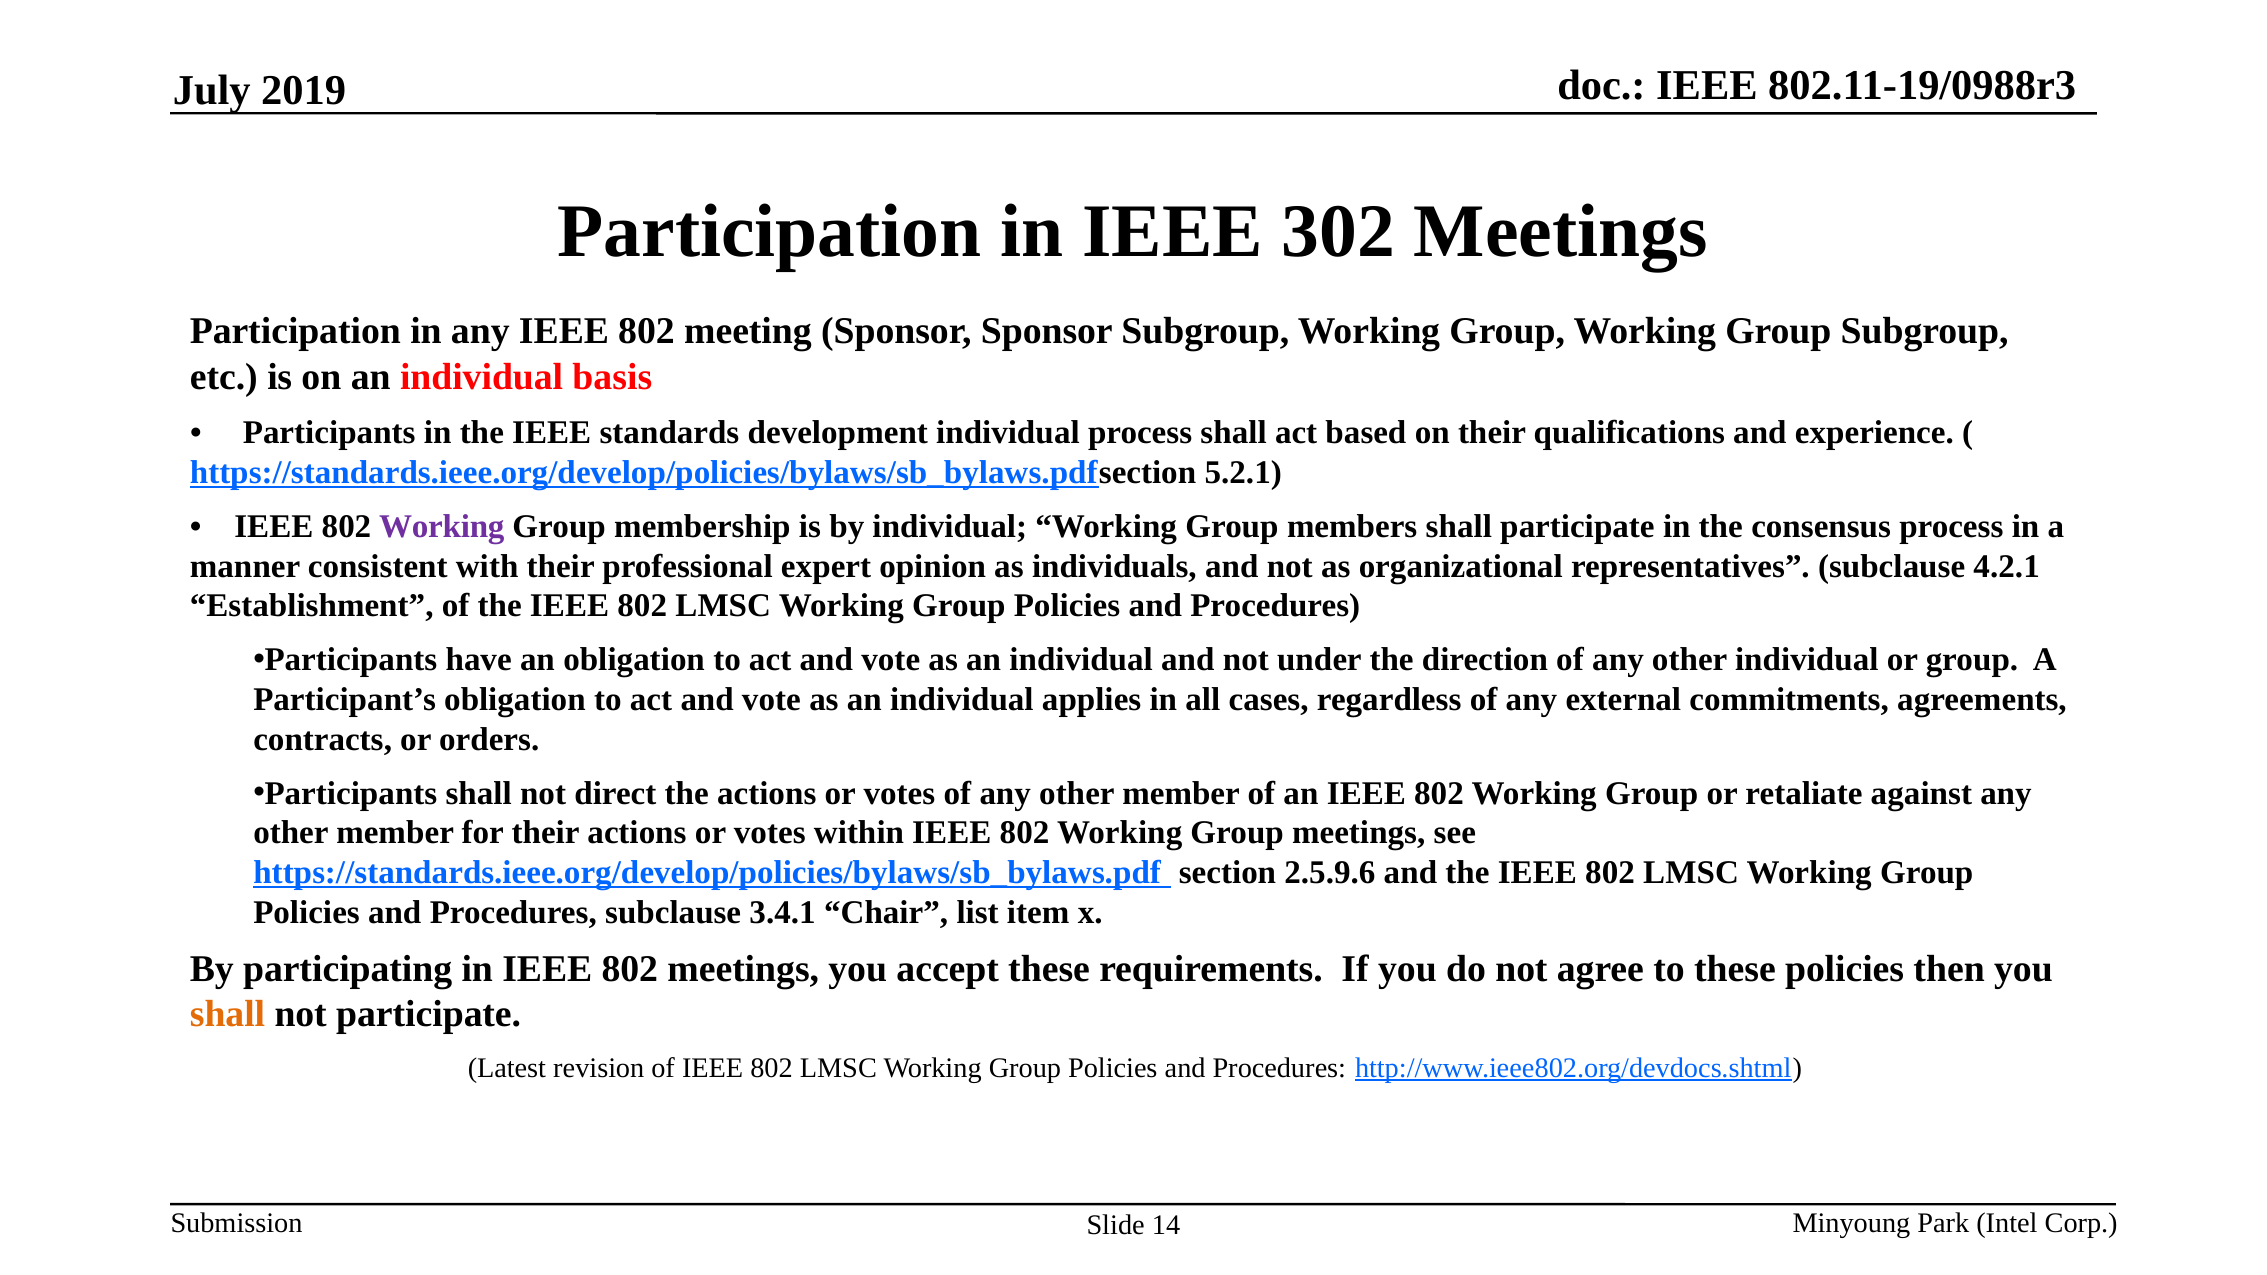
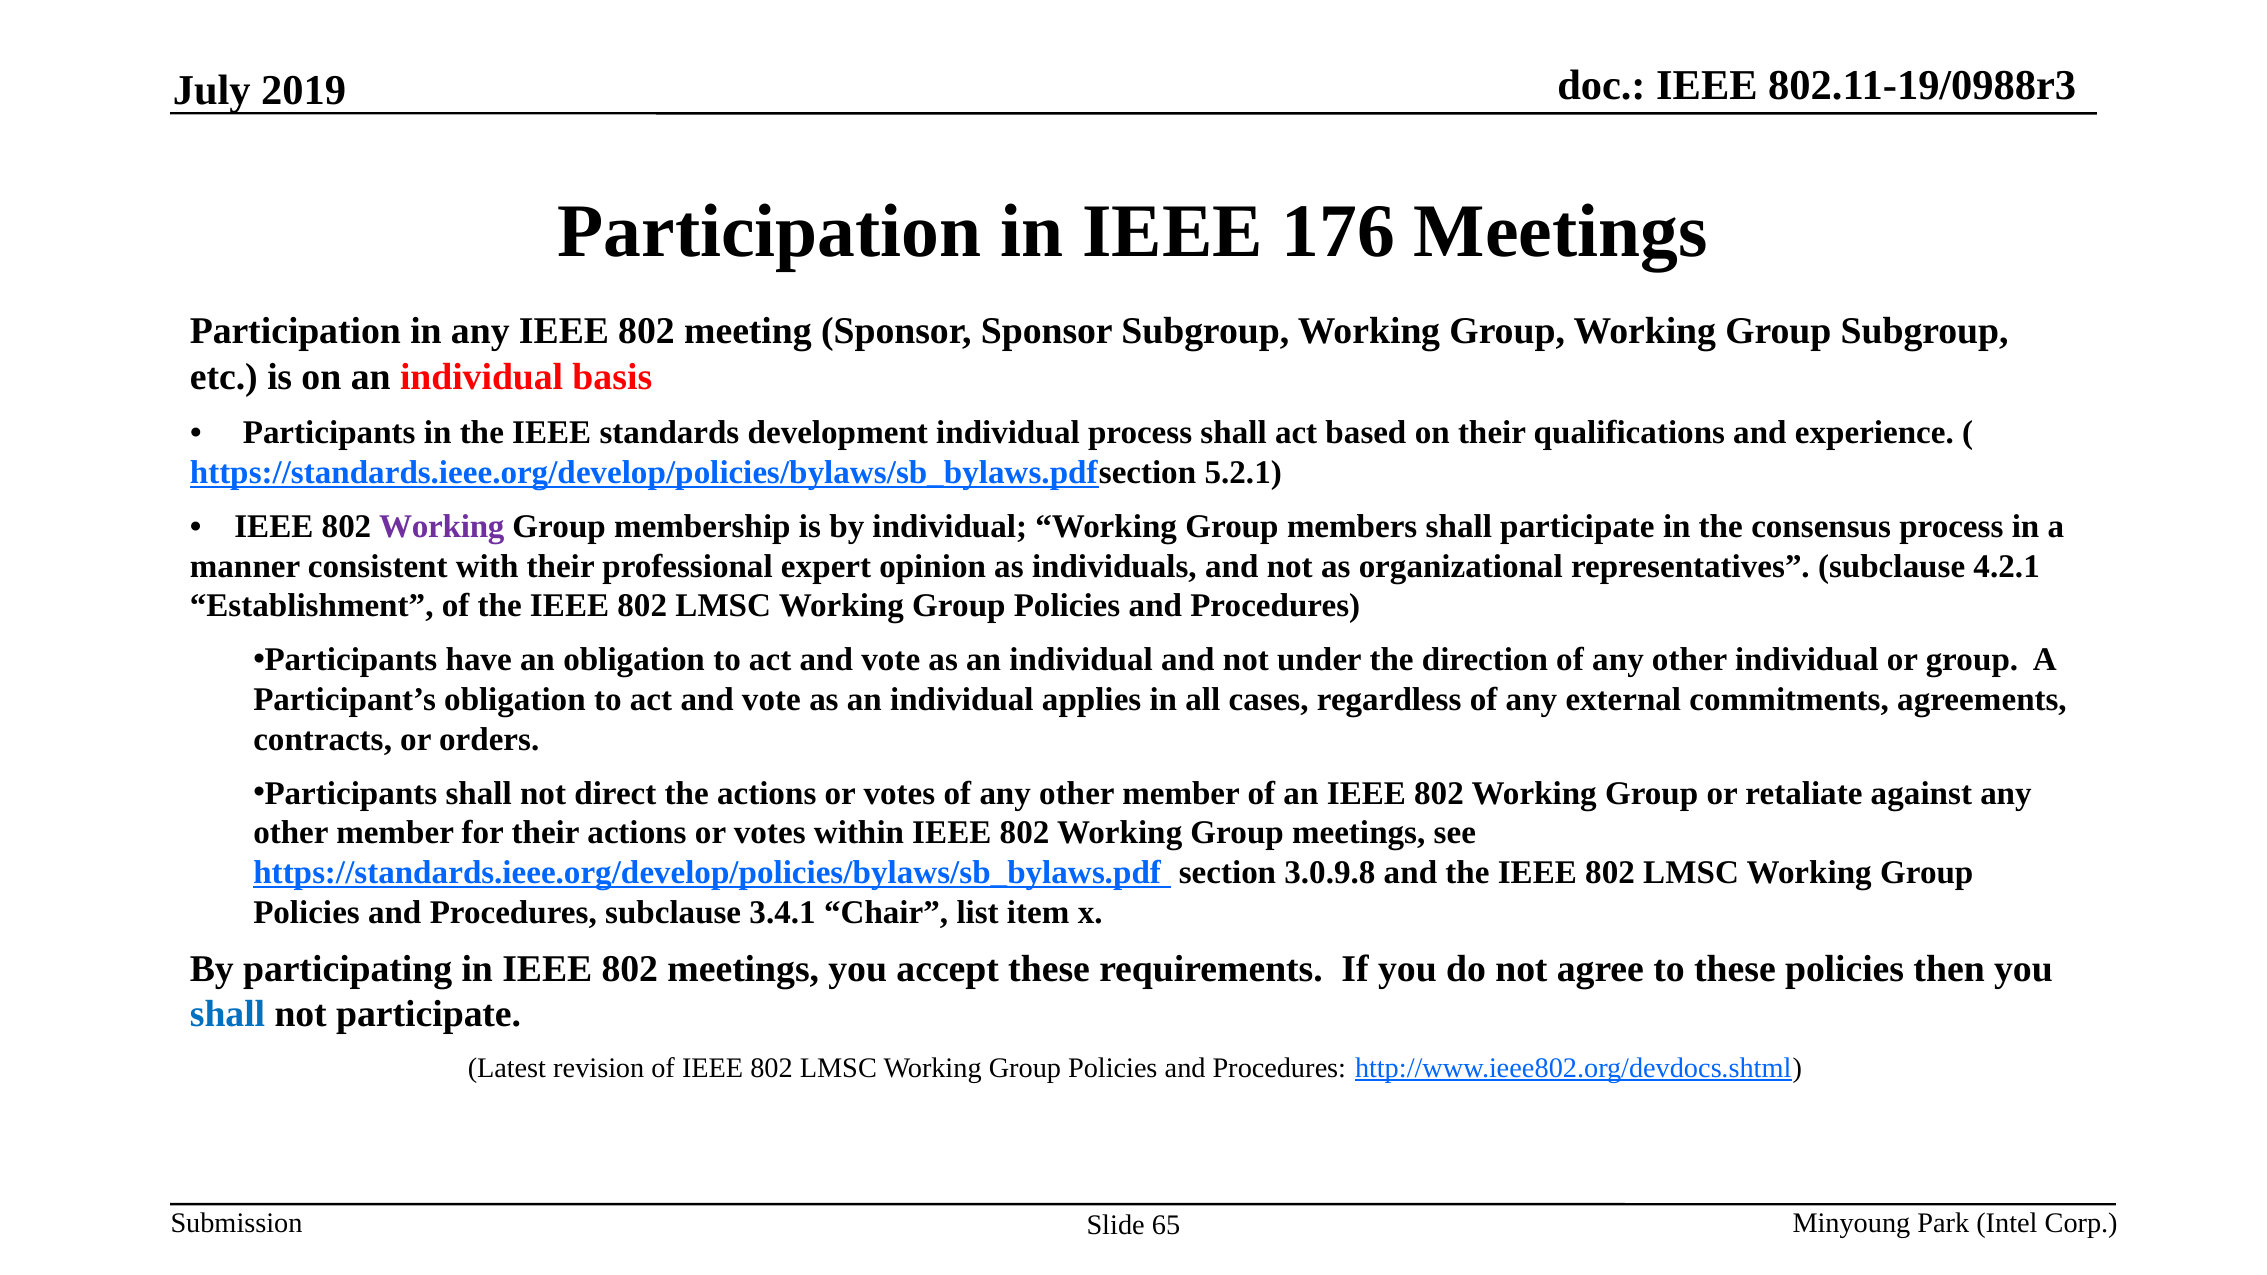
302: 302 -> 176
2.5.9.6: 2.5.9.6 -> 3.0.9.8
shall at (228, 1015) colour: orange -> blue
14: 14 -> 65
